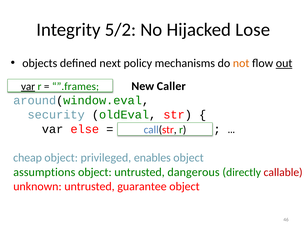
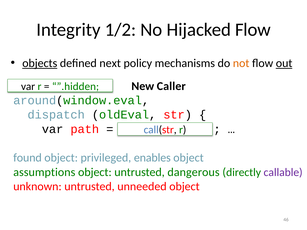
5/2: 5/2 -> 1/2
Hijacked Lose: Lose -> Flow
objects underline: none -> present
var at (28, 86) underline: present -> none
”.frames: ”.frames -> ”.hidden
security: security -> dispatch
else: else -> path
cheap: cheap -> found
callable colour: red -> purple
guarantee: guarantee -> unneeded
